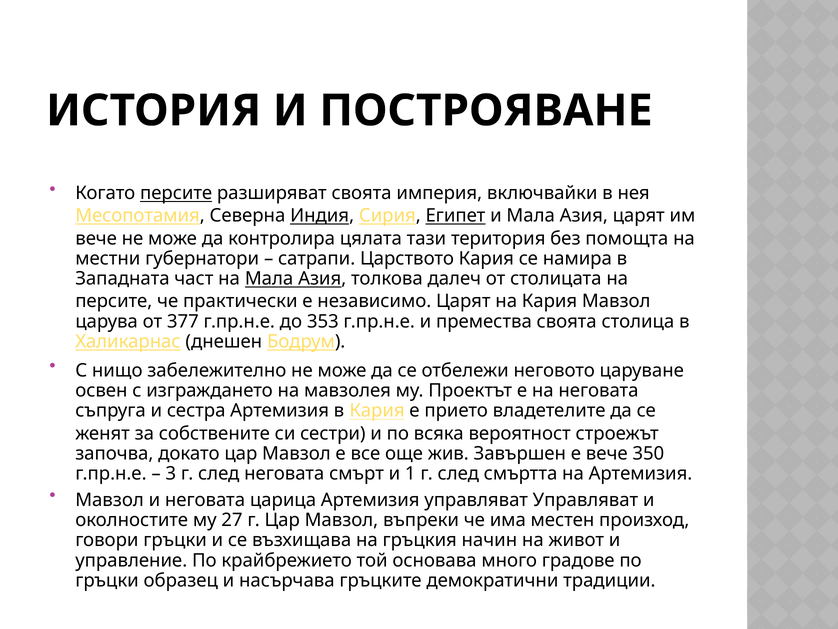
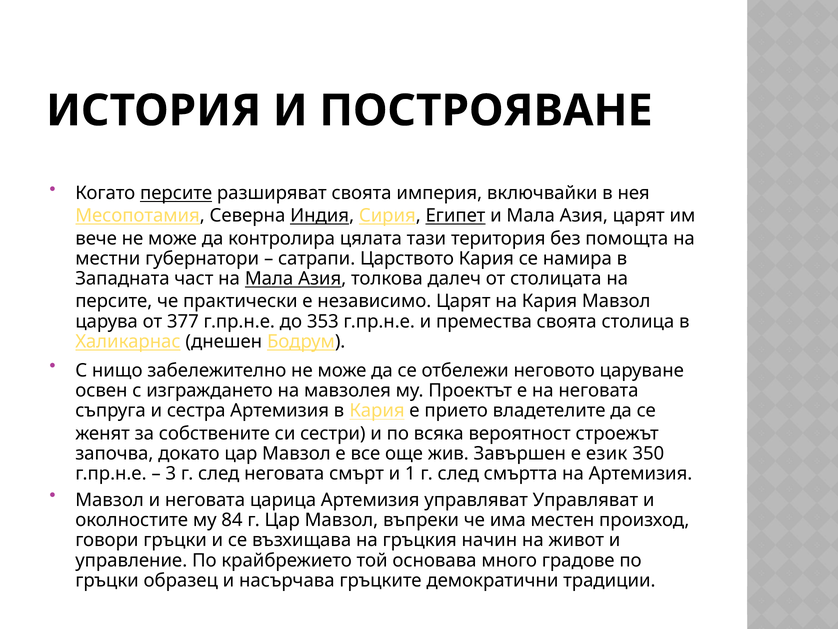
е вече: вече -> език
27: 27 -> 84
